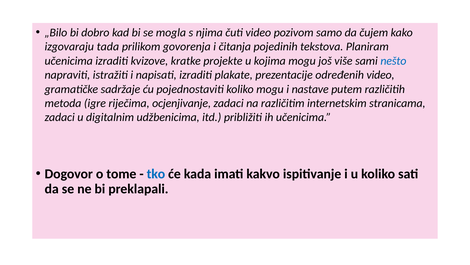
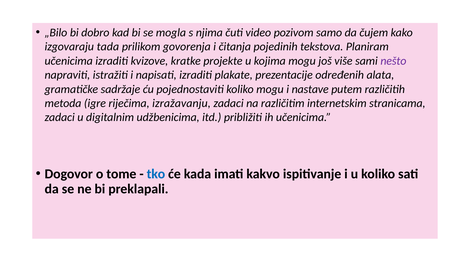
nešto colour: blue -> purple
određenih video: video -> alata
ocjenjivanje: ocjenjivanje -> izražavanju
